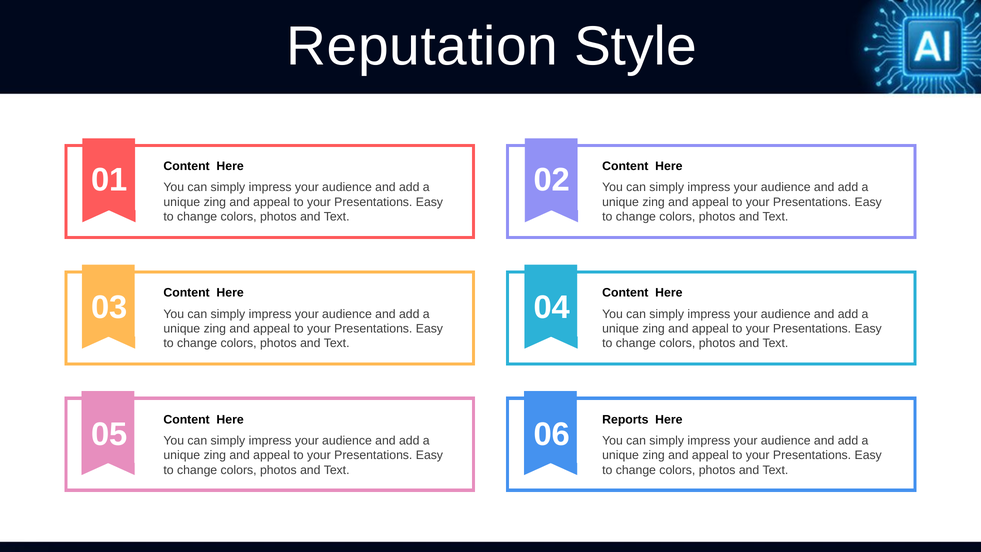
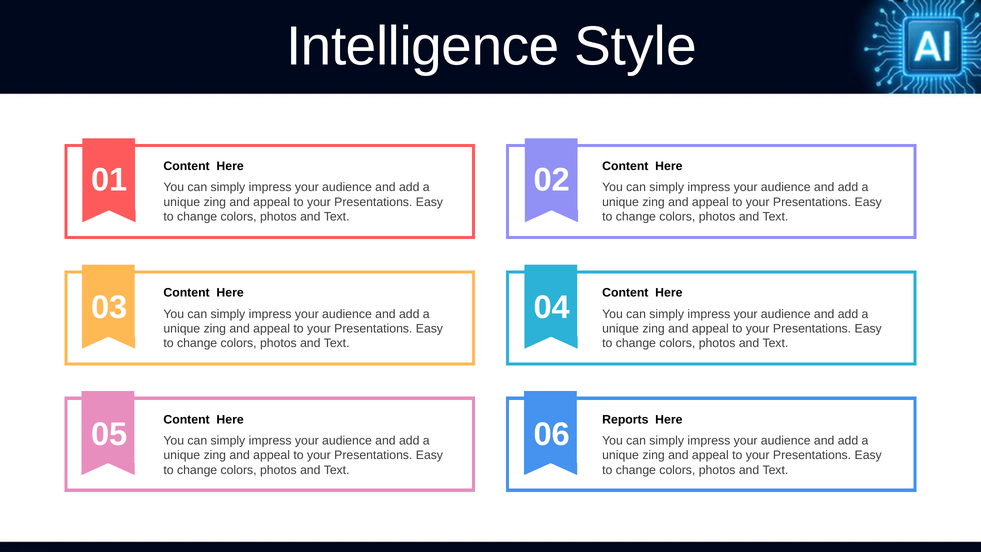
Reputation: Reputation -> Intelligence
